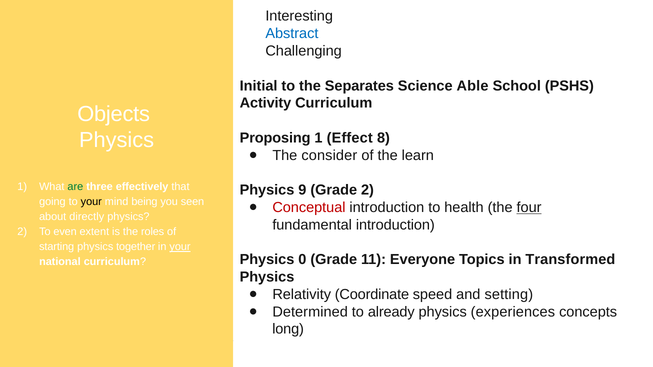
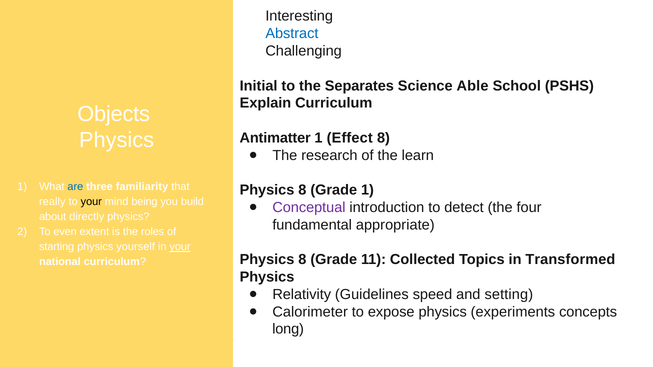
Activity: Activity -> Explain
Proposing: Proposing -> Antimatter
consider: consider -> research
are colour: green -> blue
effectively: effectively -> familiarity
9 at (302, 190): 9 -> 8
Grade 2: 2 -> 1
going: going -> really
seen: seen -> build
Conceptual colour: red -> purple
health: health -> detect
four underline: present -> none
fundamental introduction: introduction -> appropriate
together: together -> yourself
0 at (302, 260): 0 -> 8
Everyone: Everyone -> Collected
Coordinate: Coordinate -> Guidelines
Determined: Determined -> Calorimeter
already: already -> expose
experiences: experiences -> experiments
